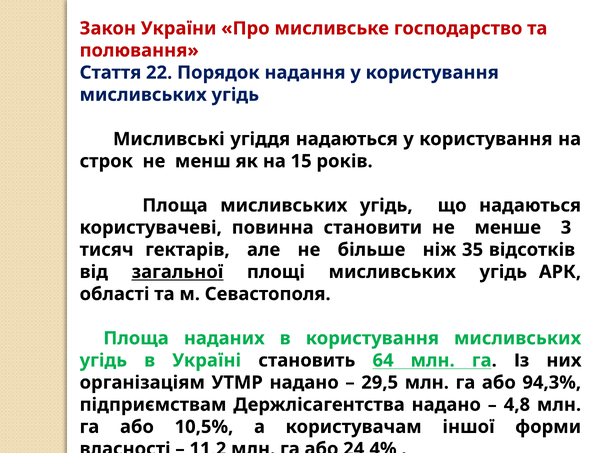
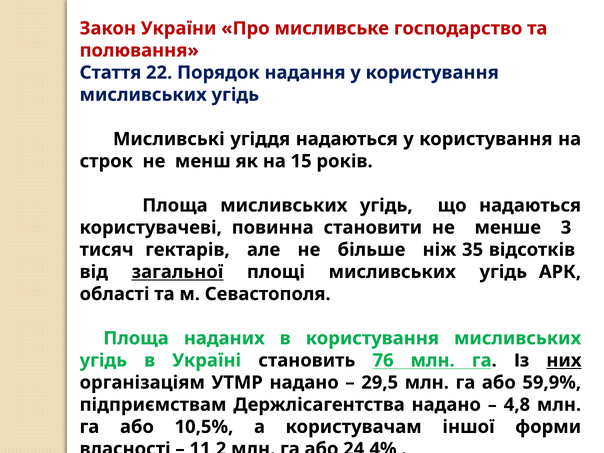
64: 64 -> 76
них underline: none -> present
94,3%: 94,3% -> 59,9%
